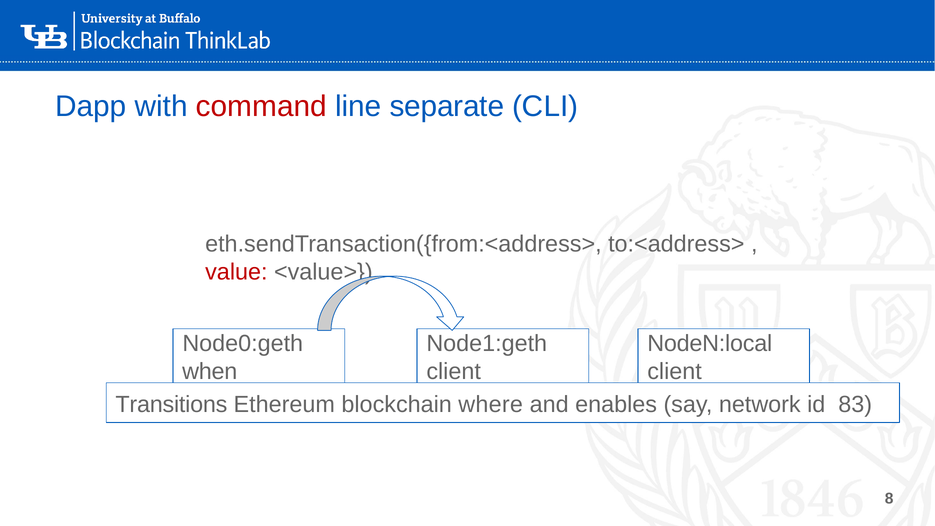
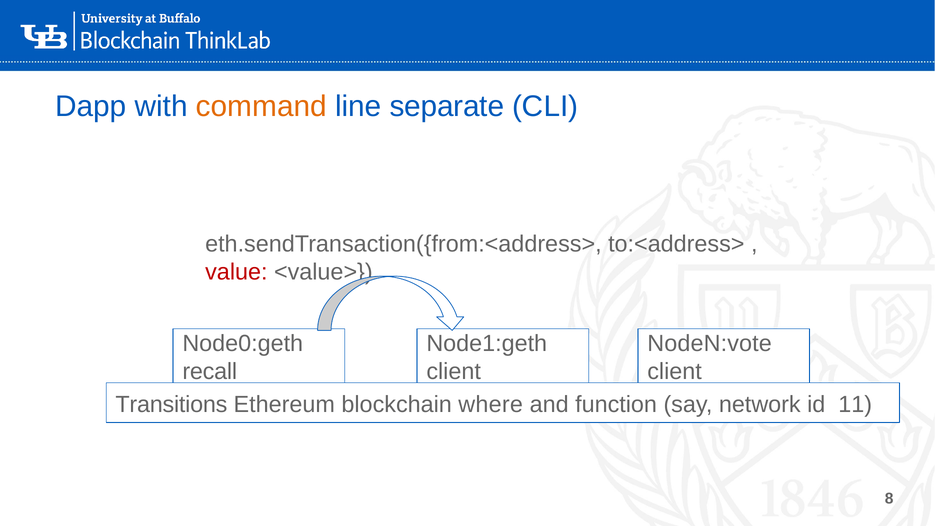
command colour: red -> orange
NodeN:local: NodeN:local -> NodeN:vote
when: when -> recall
enables: enables -> function
83: 83 -> 11
